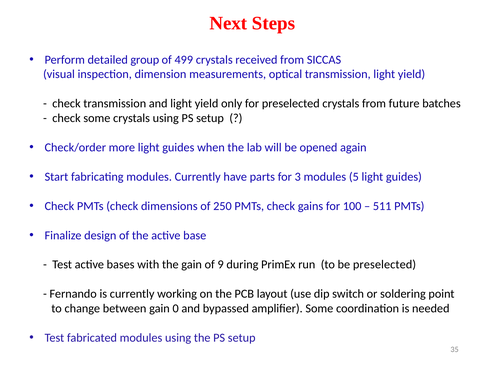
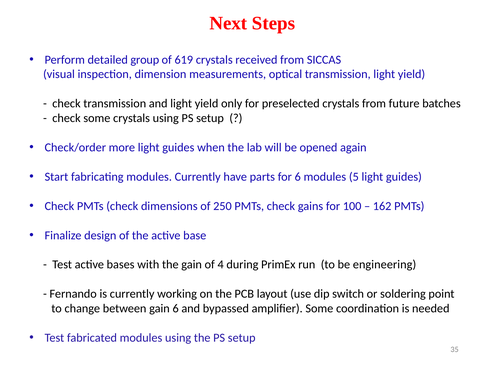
499: 499 -> 619
for 3: 3 -> 6
511: 511 -> 162
9: 9 -> 4
be preselected: preselected -> engineering
gain 0: 0 -> 6
